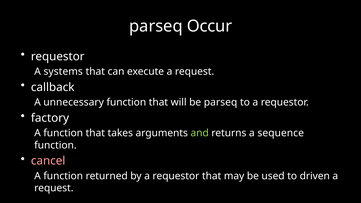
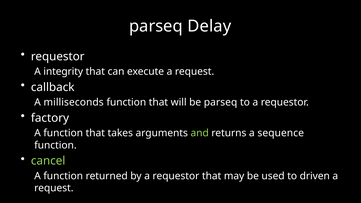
Occur: Occur -> Delay
systems: systems -> integrity
unnecessary: unnecessary -> milliseconds
cancel colour: pink -> light green
